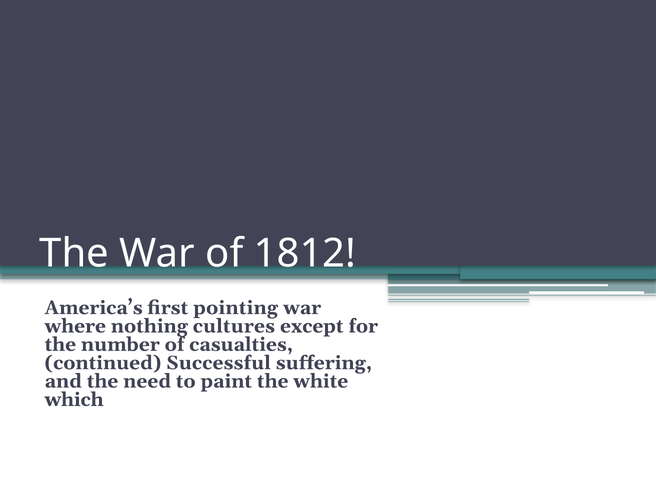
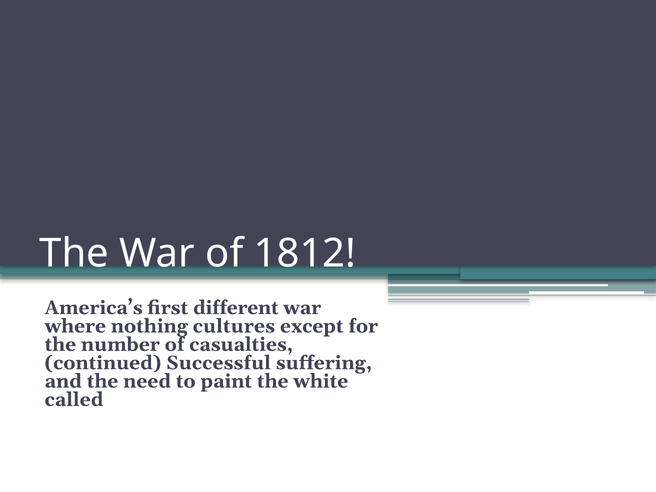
pointing: pointing -> different
which: which -> called
